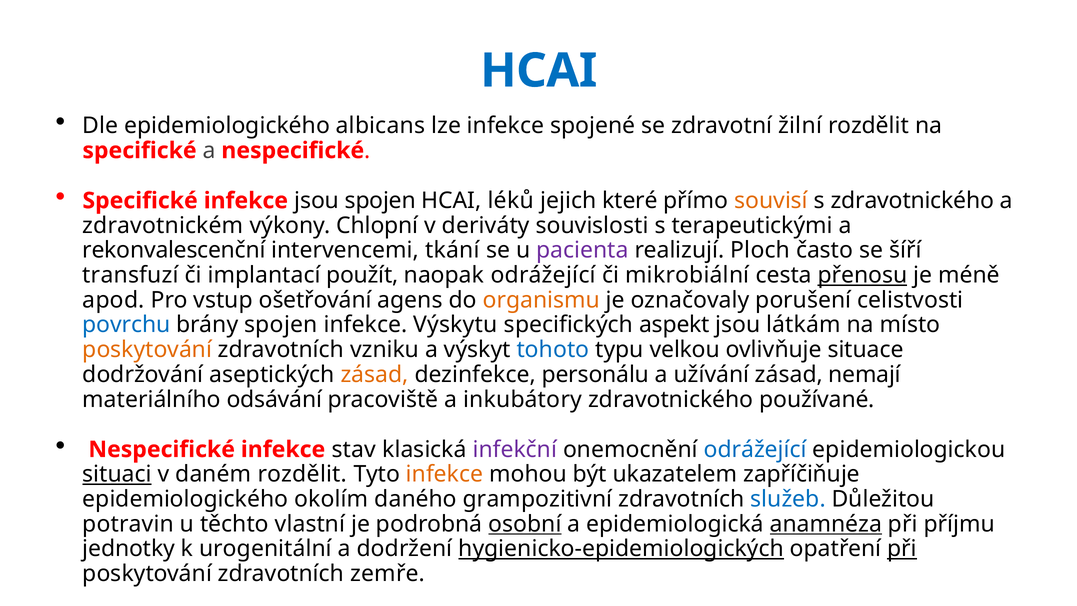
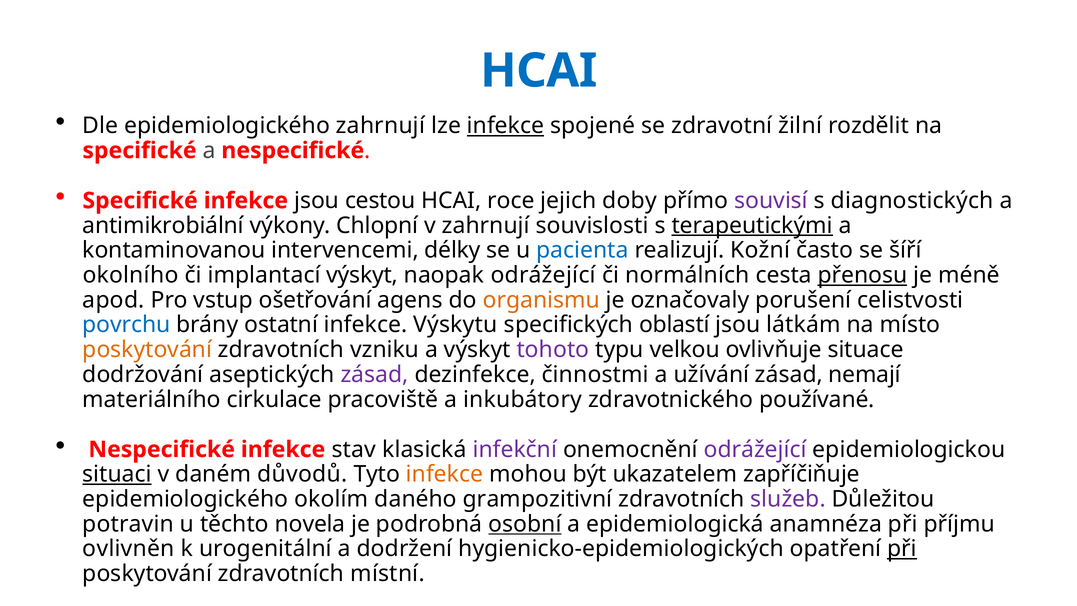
epidemiologického albicans: albicans -> zahrnují
infekce at (506, 126) underline: none -> present
jsou spojen: spojen -> cestou
léků: léků -> roce
které: které -> doby
souvisí colour: orange -> purple
s zdravotnického: zdravotnického -> diagnostických
zdravotnickém: zdravotnickém -> antimikrobiální
v deriváty: deriváty -> zahrnují
terapeutickými underline: none -> present
rekonvalescenční: rekonvalescenční -> kontaminovanou
tkání: tkání -> délky
pacienta colour: purple -> blue
Ploch: Ploch -> Kožní
transfuzí: transfuzí -> okolního
implantací použít: použít -> výskyt
mikrobiální: mikrobiální -> normálních
brány spojen: spojen -> ostatní
aspekt: aspekt -> oblastí
tohoto colour: blue -> purple
zásad at (375, 374) colour: orange -> purple
personálu: personálu -> činnostmi
odsávání: odsávání -> cirkulace
odrážející at (755, 449) colour: blue -> purple
daném rozdělit: rozdělit -> důvodů
služeb colour: blue -> purple
vlastní: vlastní -> novela
anamnéza underline: present -> none
jednotky: jednotky -> ovlivněn
hygienicko-epidemiologických underline: present -> none
zemře: zemře -> místní
